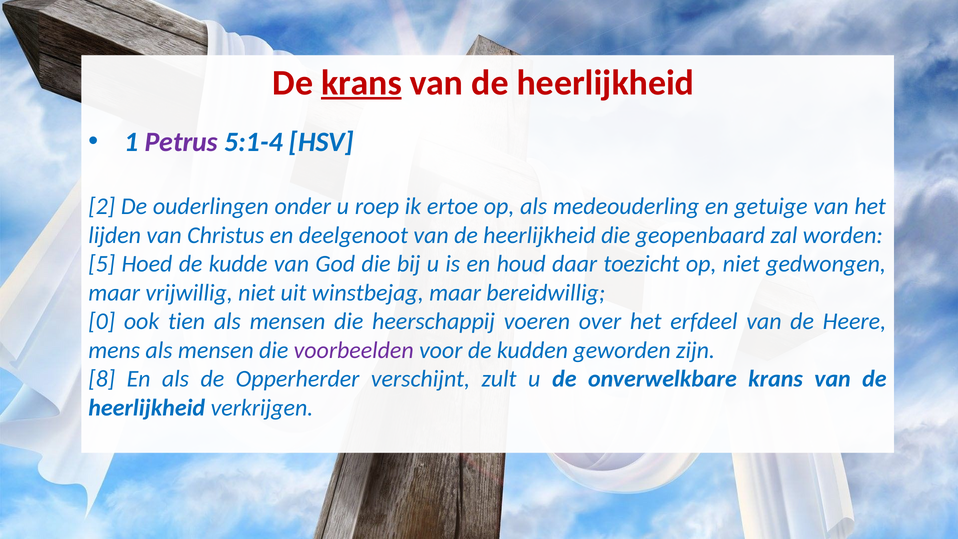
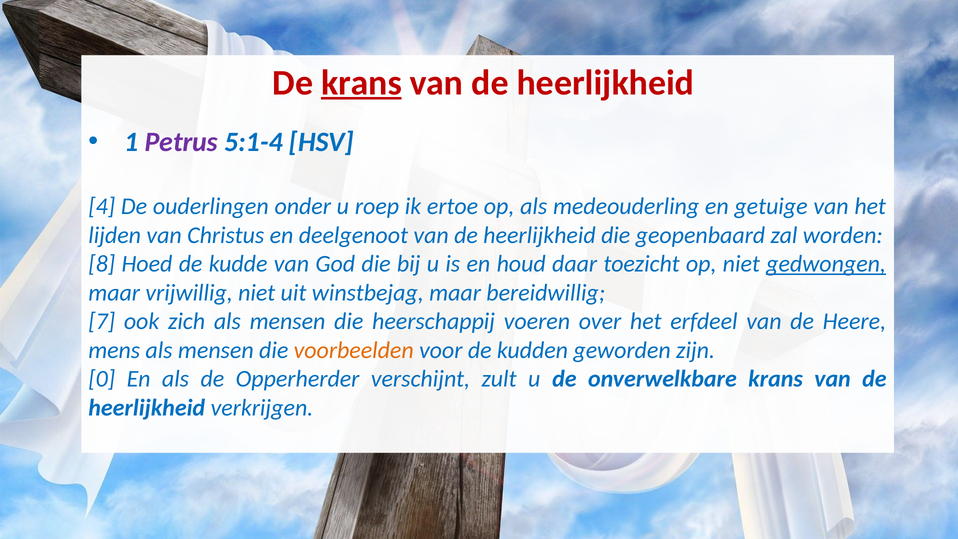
2: 2 -> 4
5: 5 -> 8
gedwongen underline: none -> present
0: 0 -> 7
tien: tien -> zich
voorbeelden colour: purple -> orange
8: 8 -> 0
